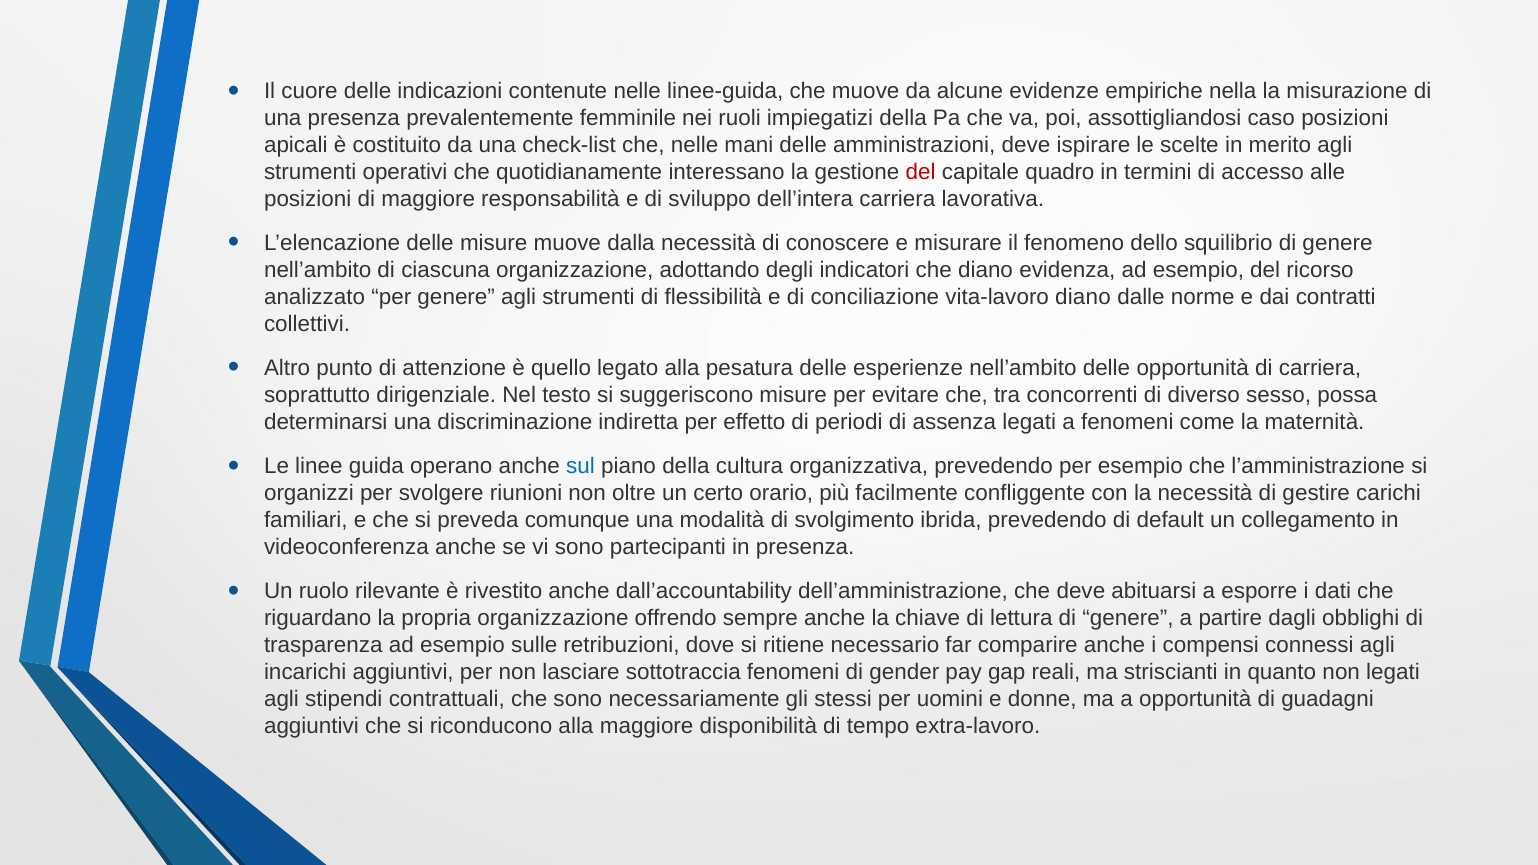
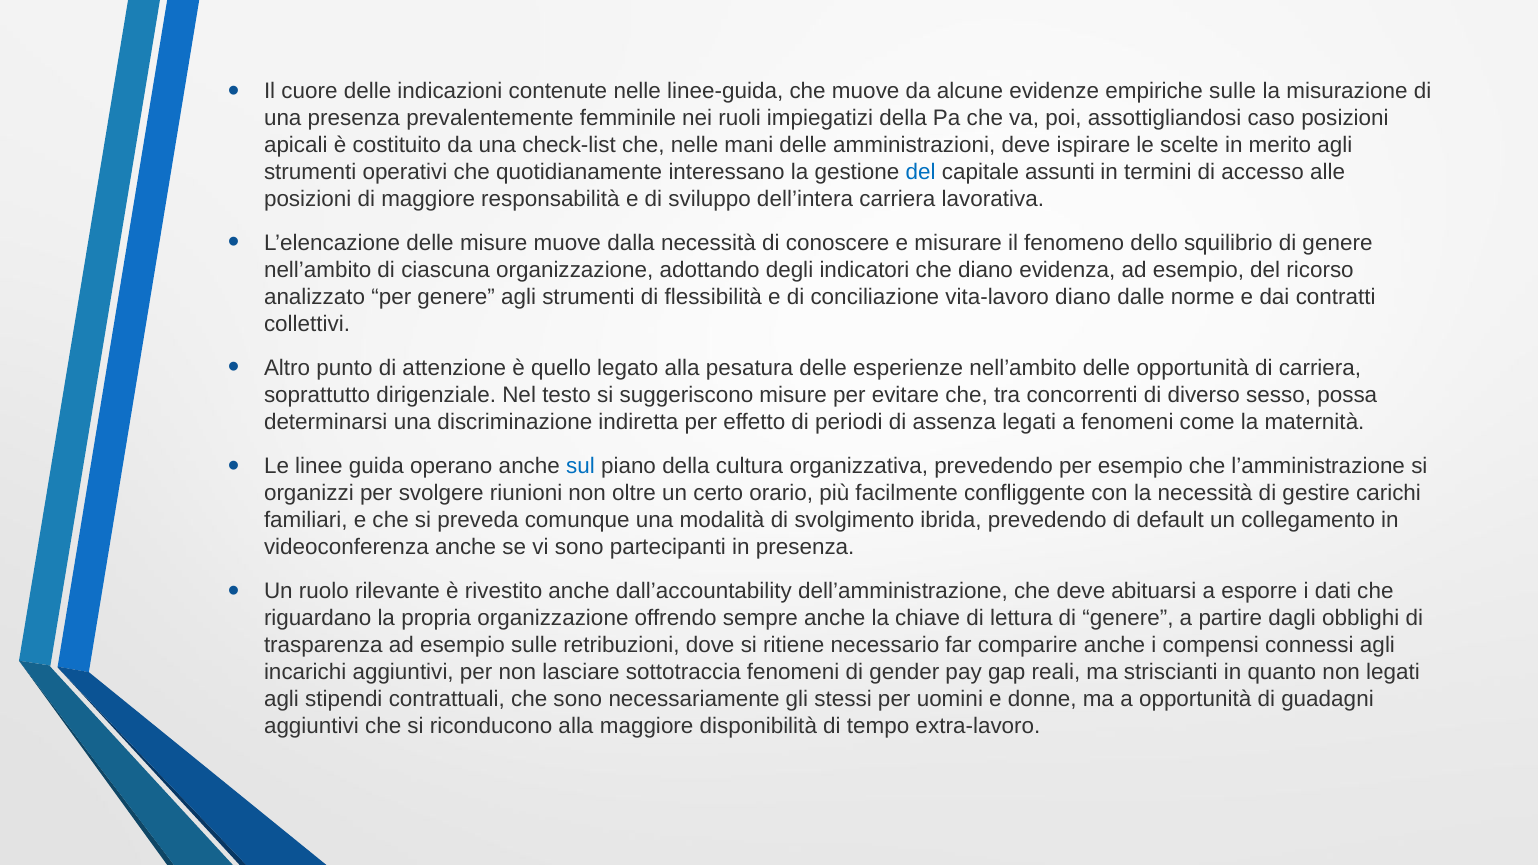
empiriche nella: nella -> sulle
del at (921, 172) colour: red -> blue
quadro: quadro -> assunti
